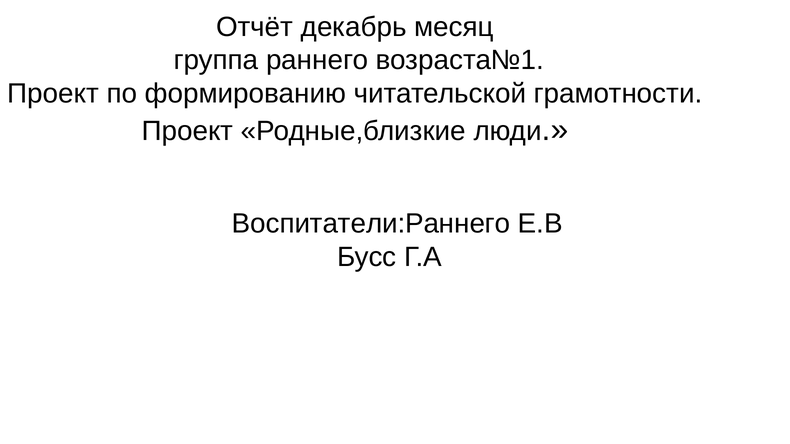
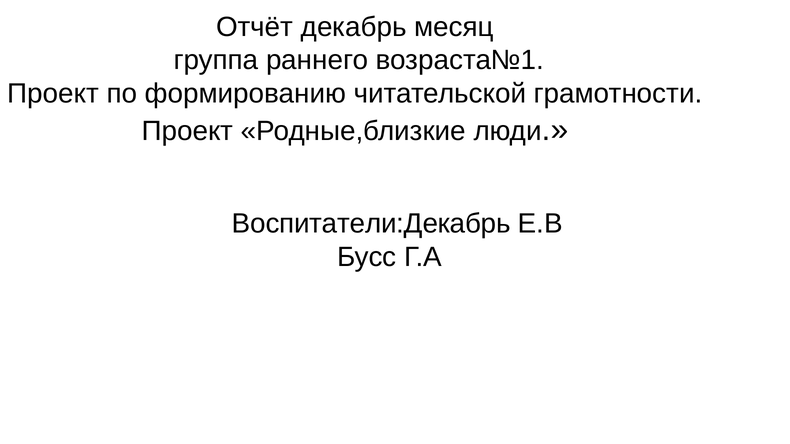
Воспитатели:Раннего: Воспитатели:Раннего -> Воспитатели:Декабрь
